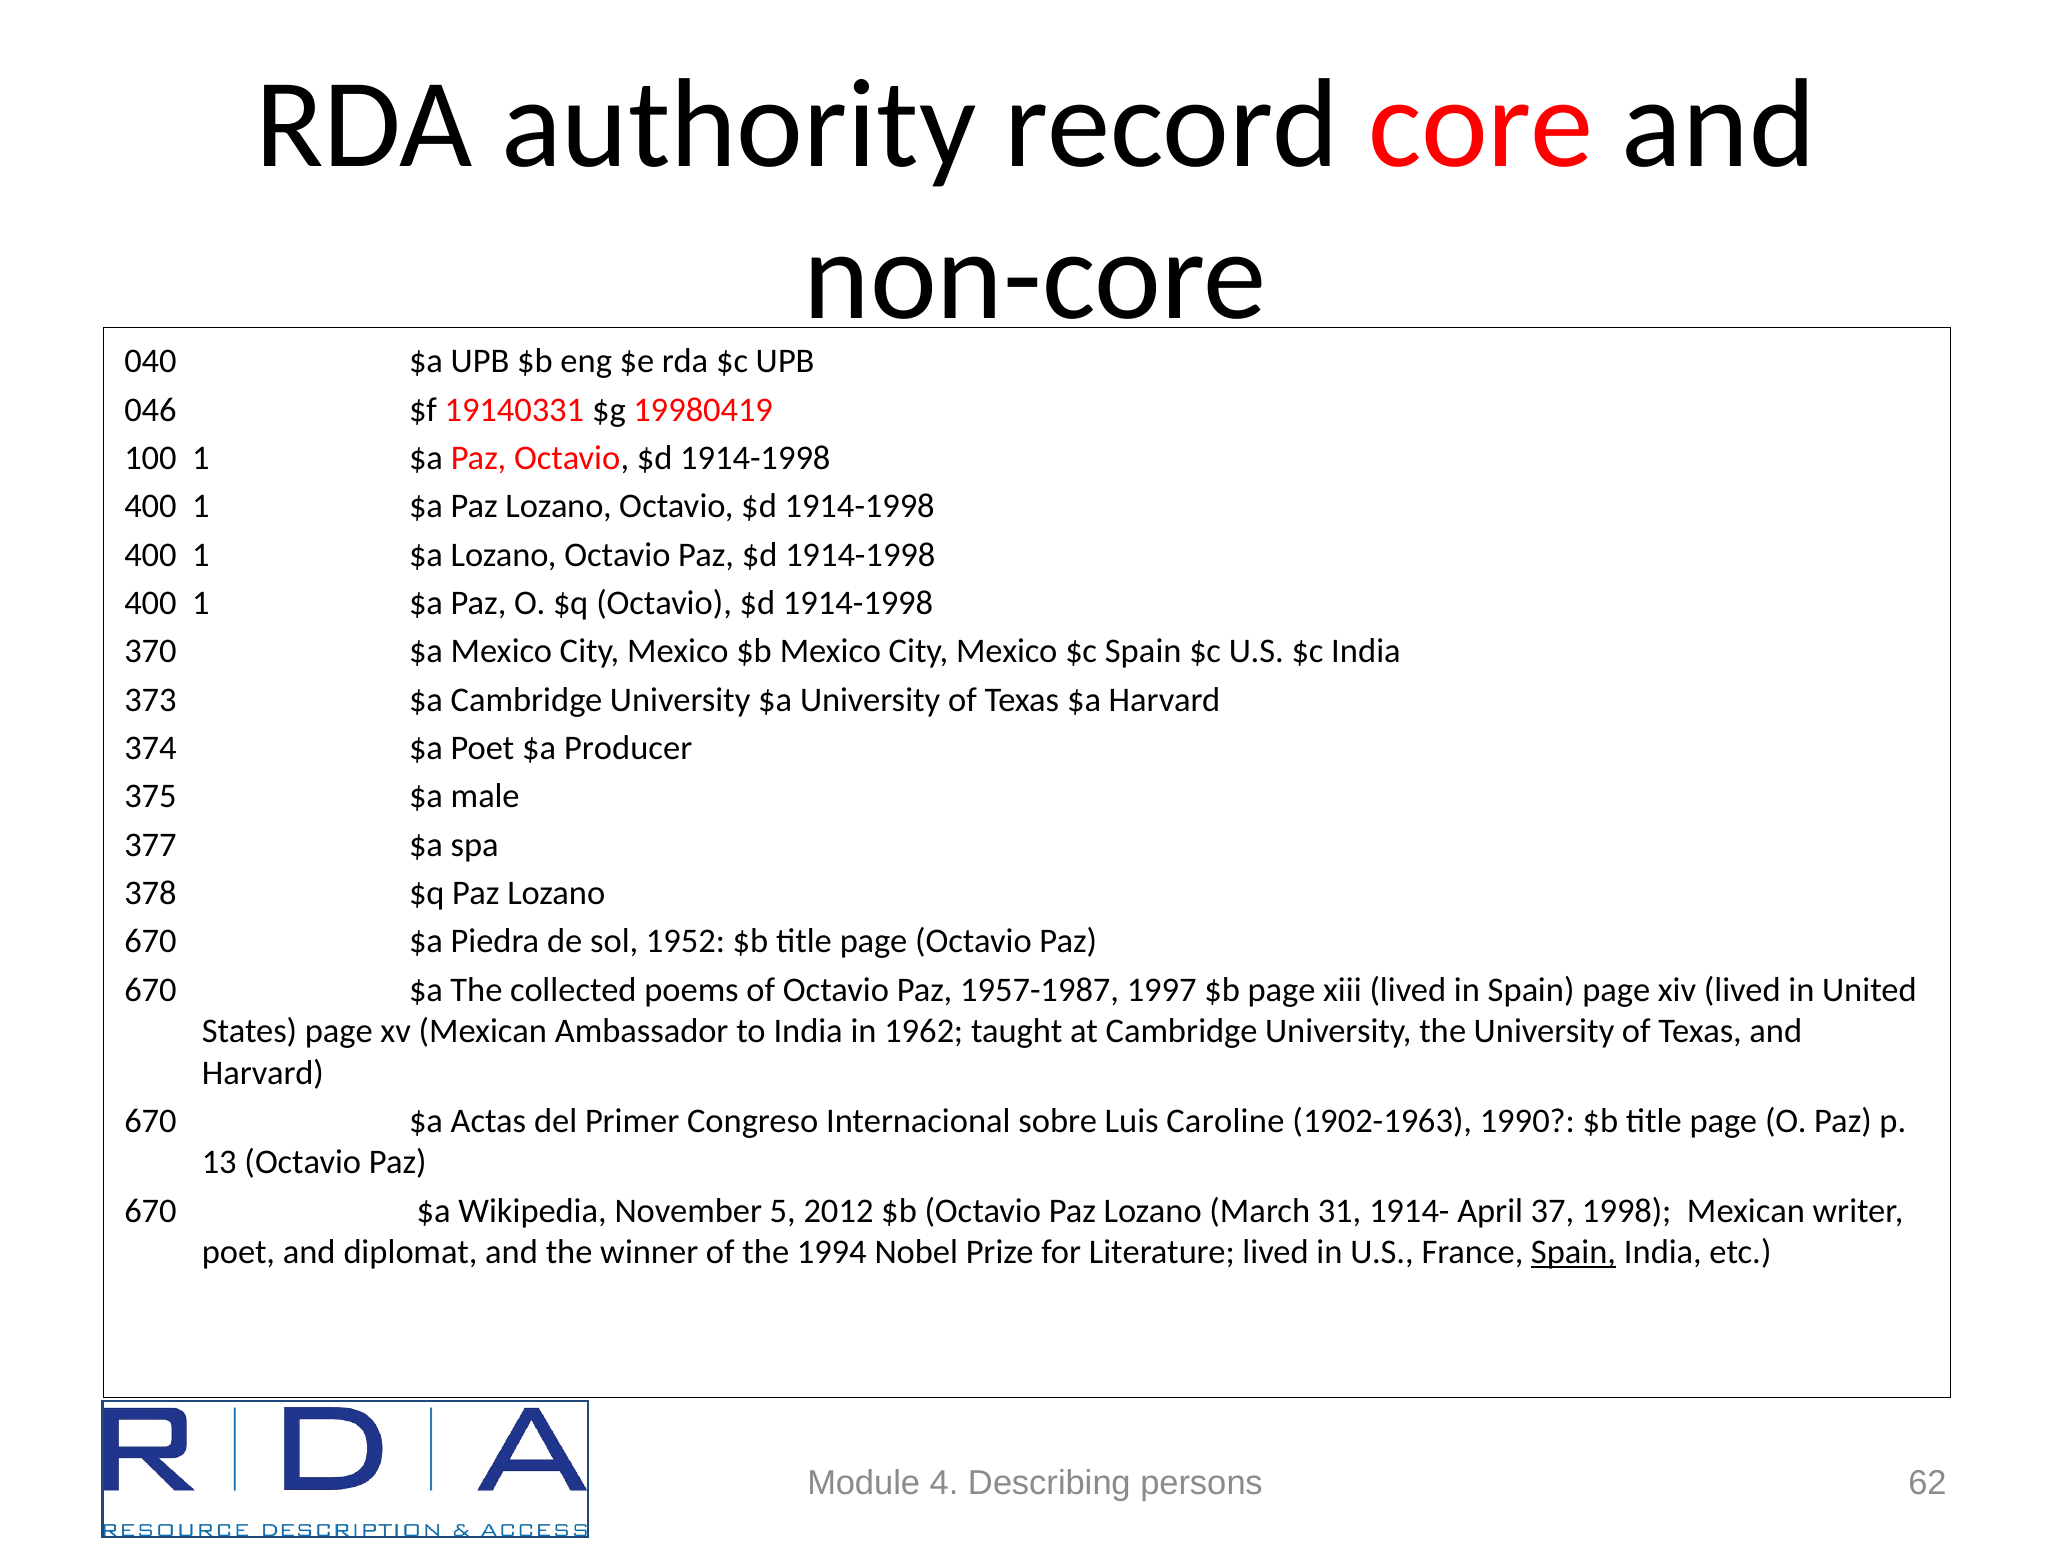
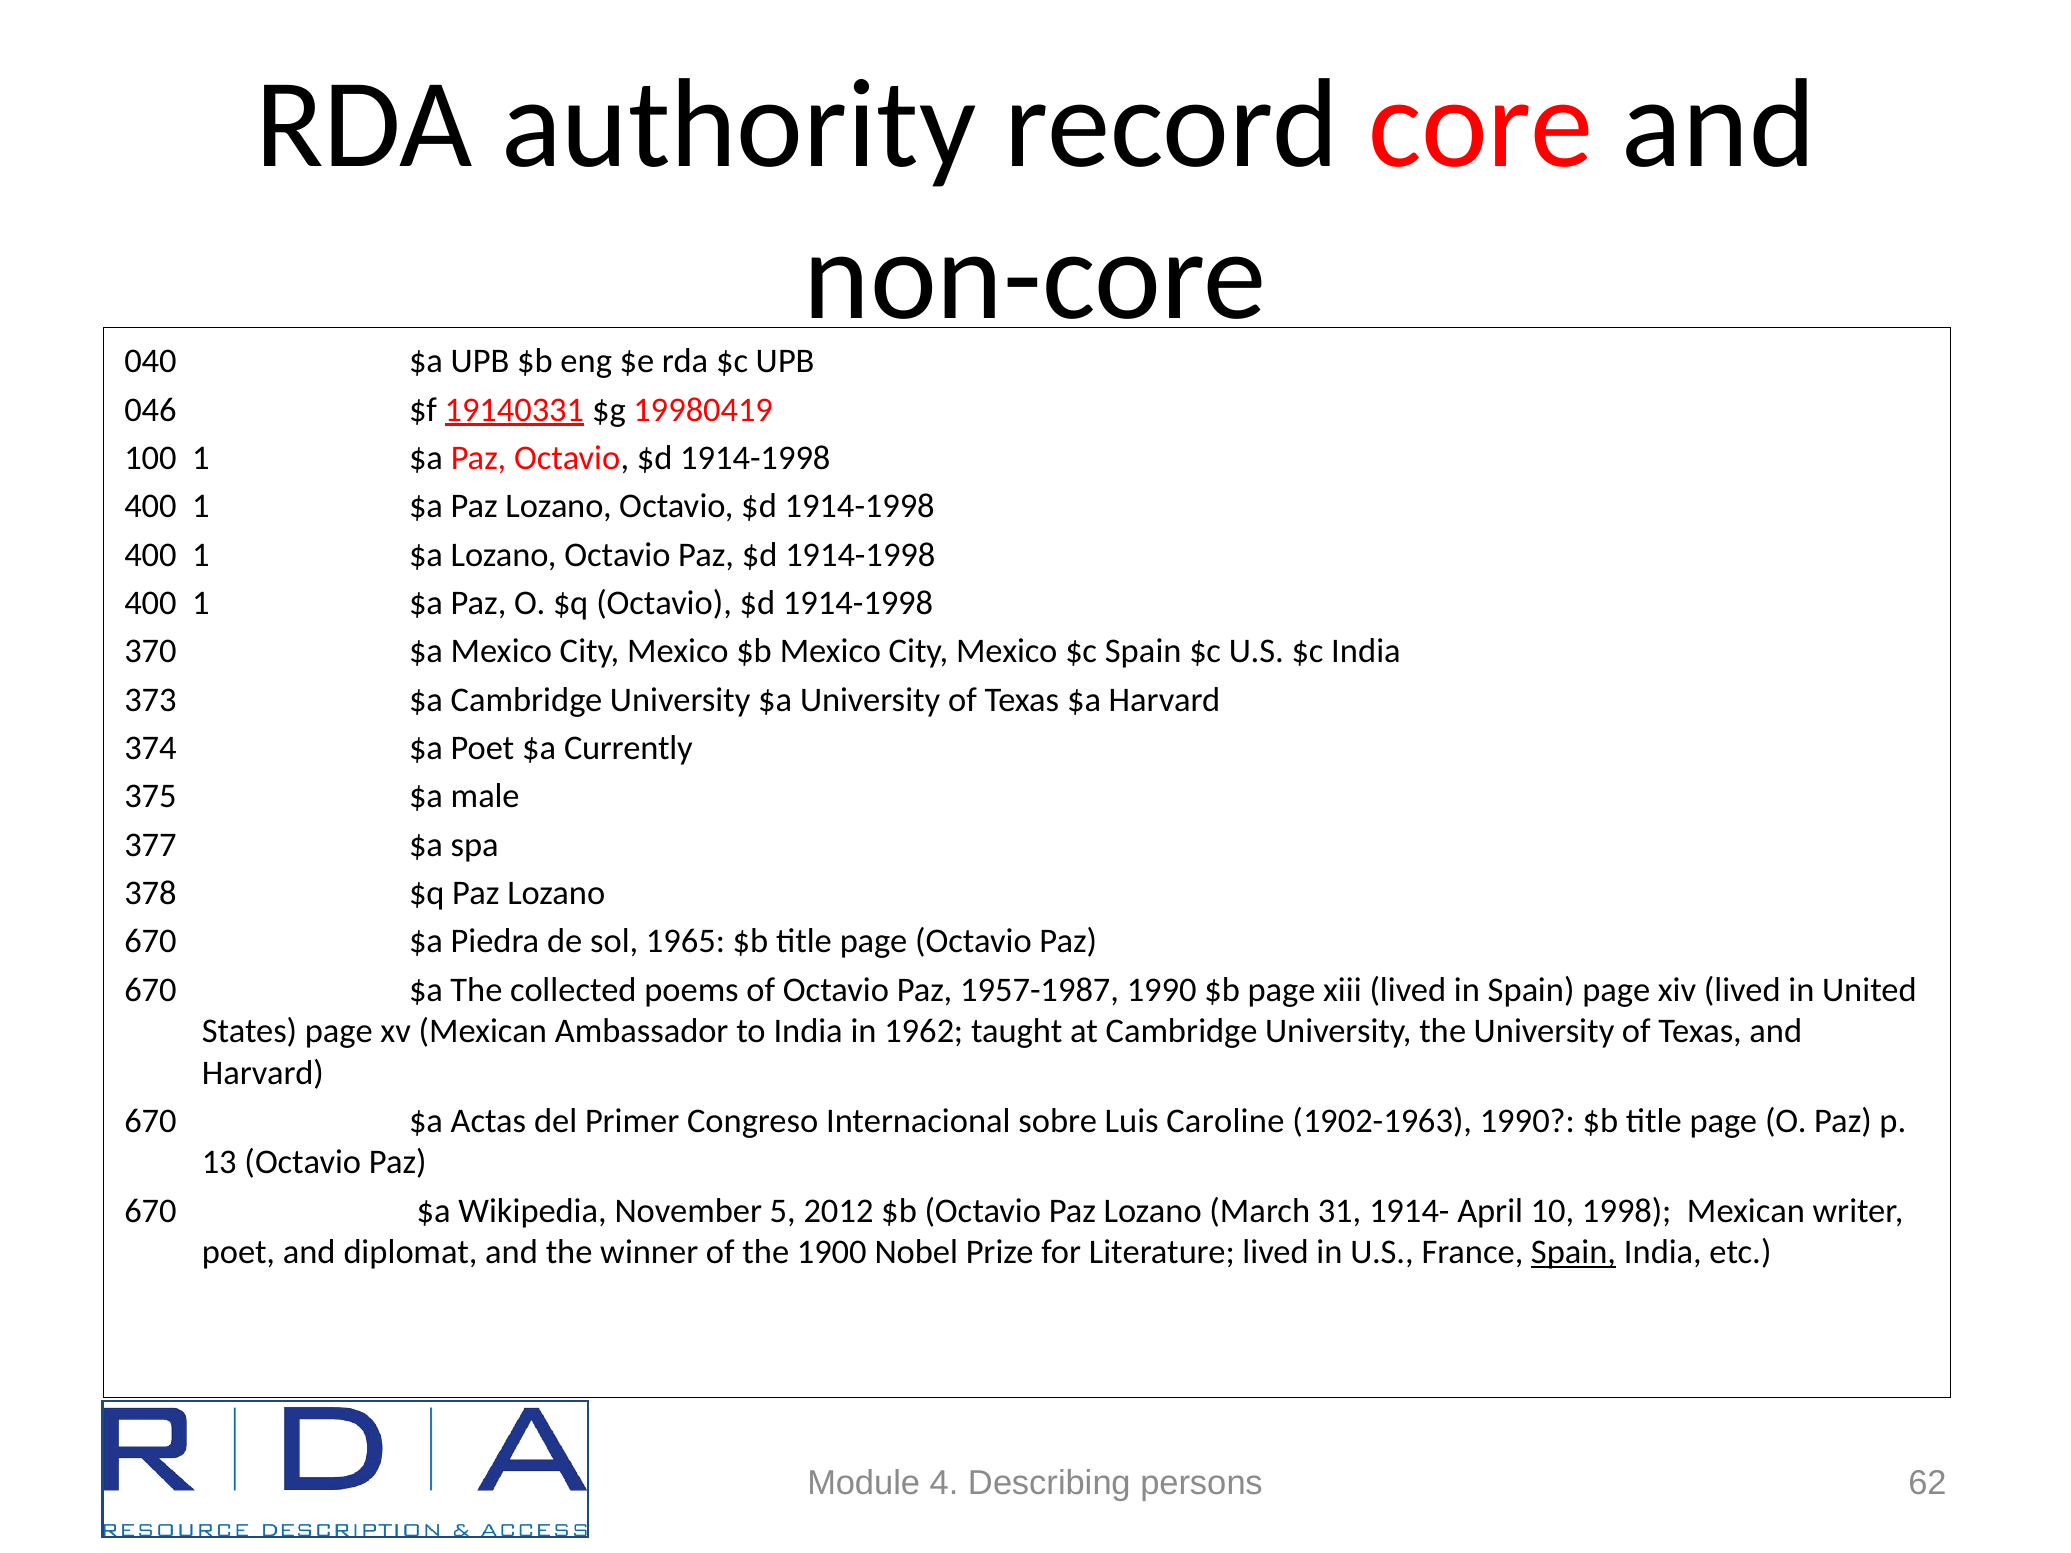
19140331 underline: none -> present
Producer: Producer -> Currently
1952: 1952 -> 1965
1957-1987 1997: 1997 -> 1990
37: 37 -> 10
1994: 1994 -> 1900
